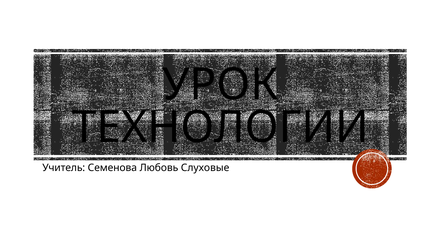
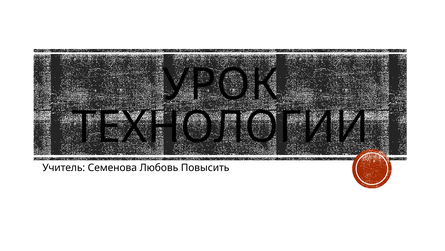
Слуховые: Слуховые -> Повысить
